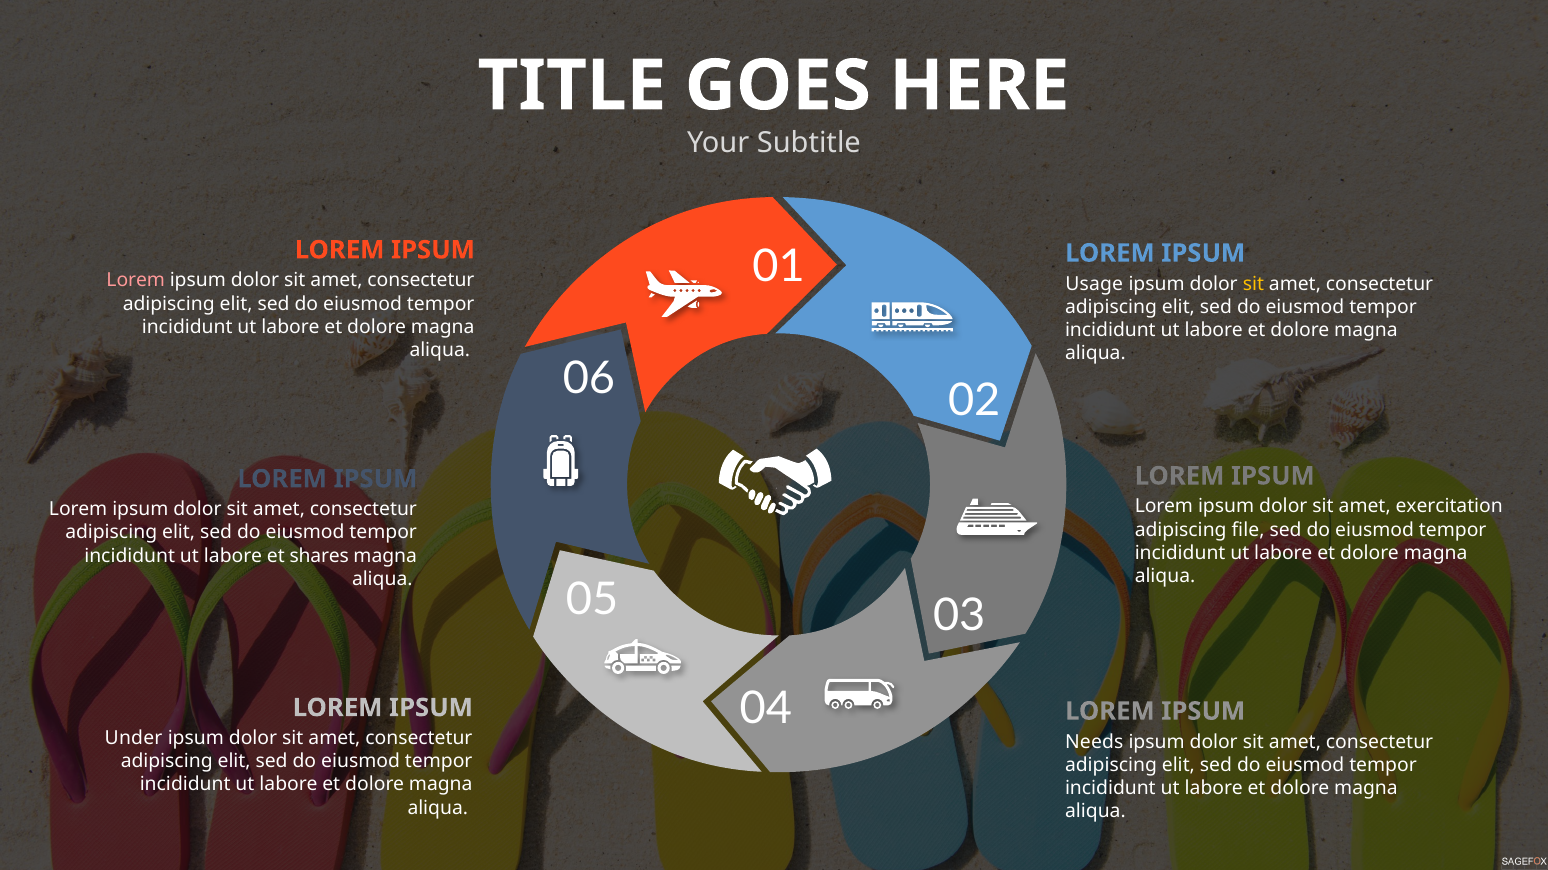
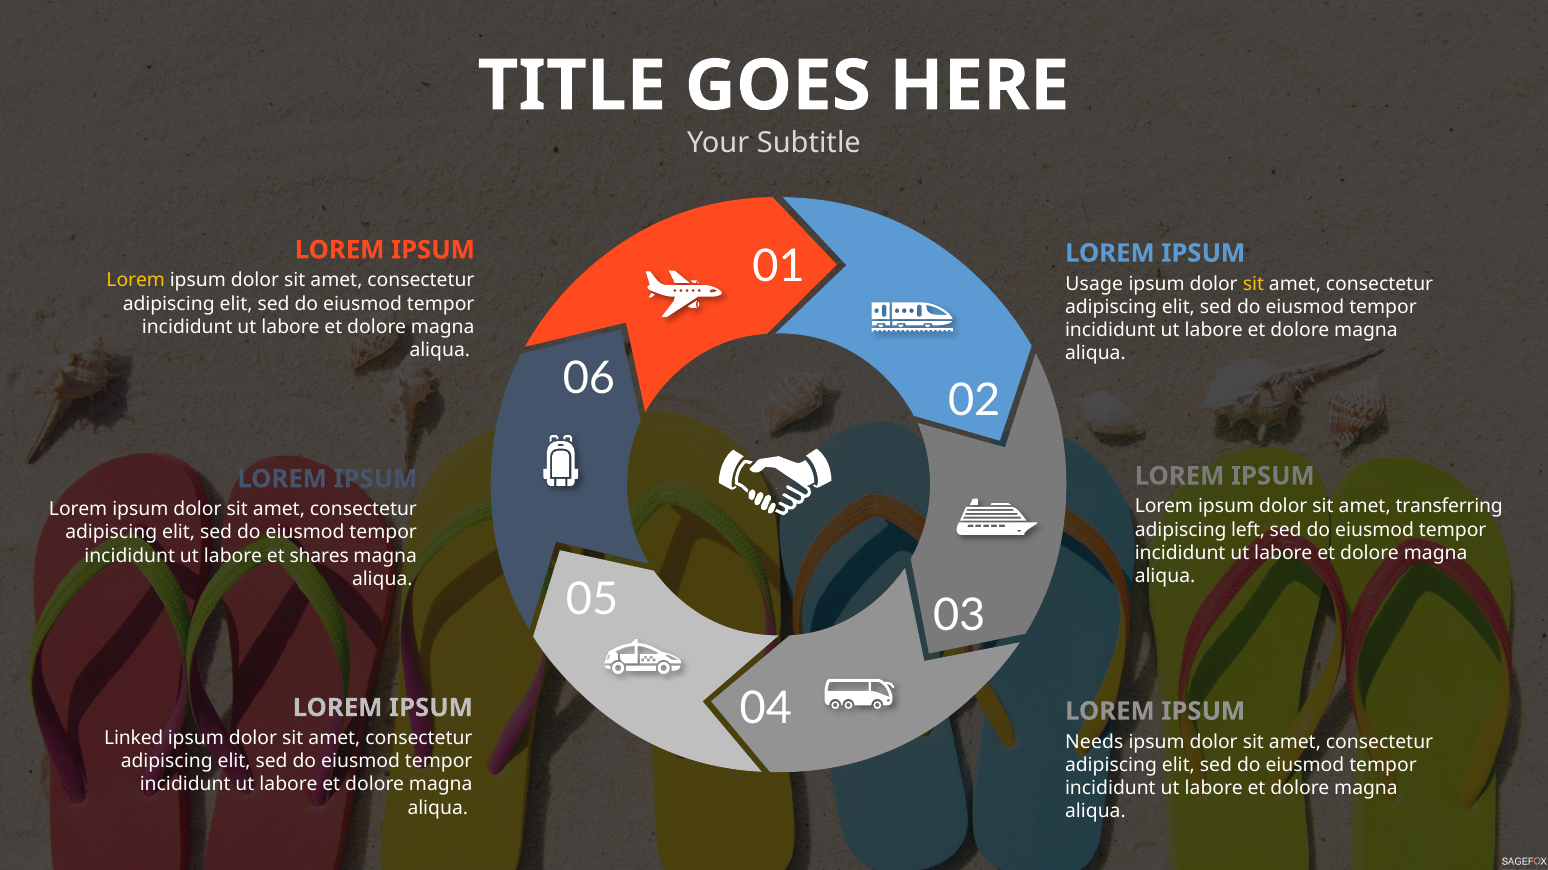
Lorem at (136, 281) colour: pink -> yellow
exercitation: exercitation -> transferring
file: file -> left
Under: Under -> Linked
